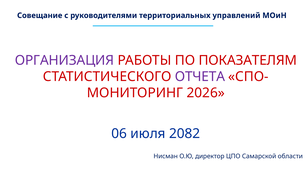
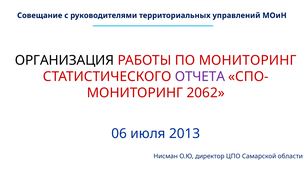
ОРГАНИЗАЦИЯ colour: purple -> black
ПО ПОКАЗАТЕЛЯМ: ПОКАЗАТЕЛЯМ -> МОНИТОРИНГ
2026: 2026 -> 2062
2082: 2082 -> 2013
